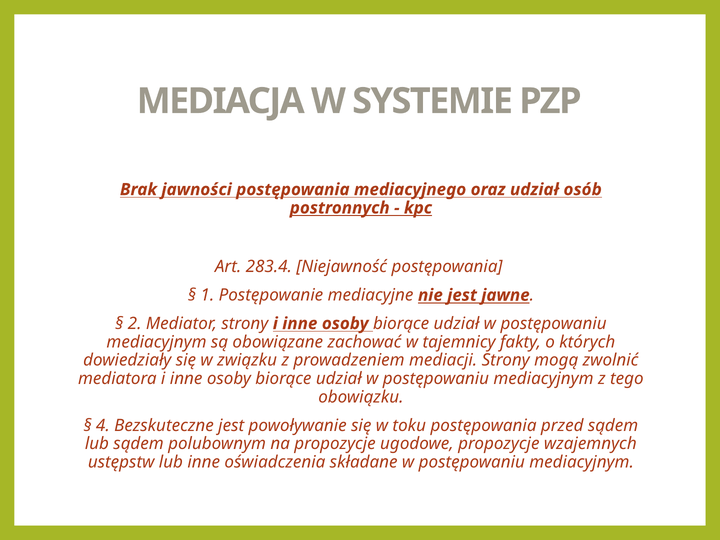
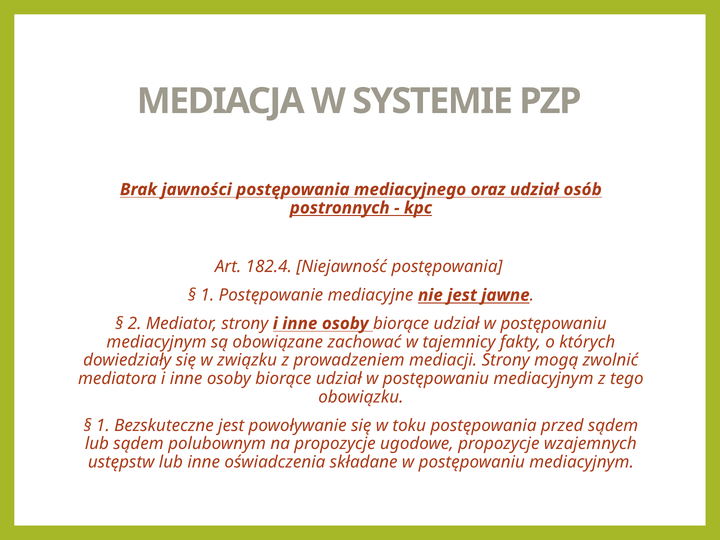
283.4: 283.4 -> 182.4
4 at (103, 425): 4 -> 1
